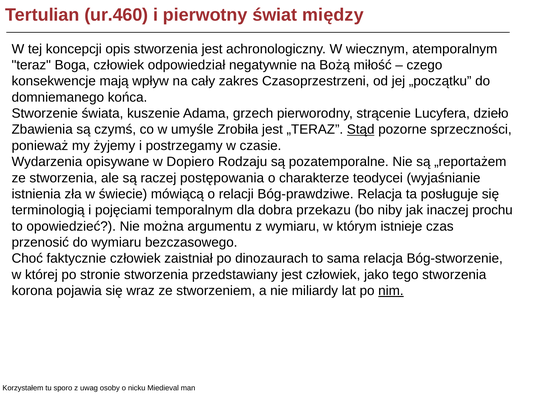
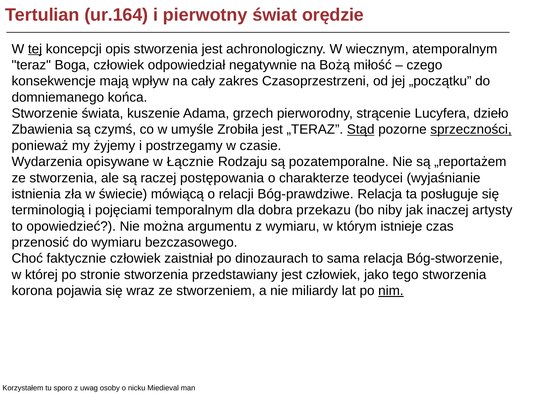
ur.460: ur.460 -> ur.164
między: między -> orędzie
tej underline: none -> present
sprzeczności underline: none -> present
Dopiero: Dopiero -> Łącznie
prochu: prochu -> artysty
